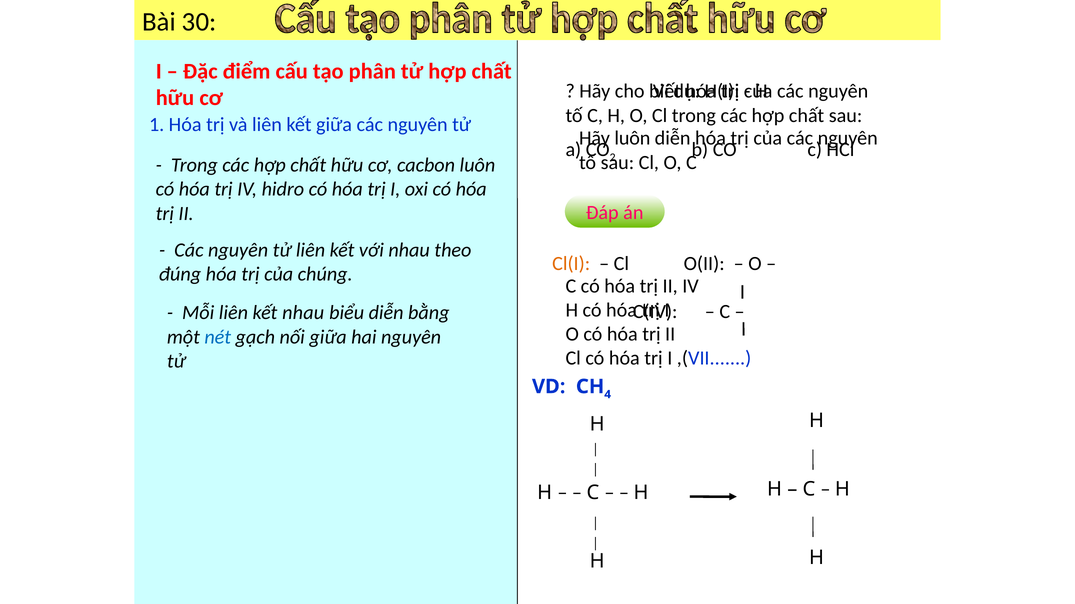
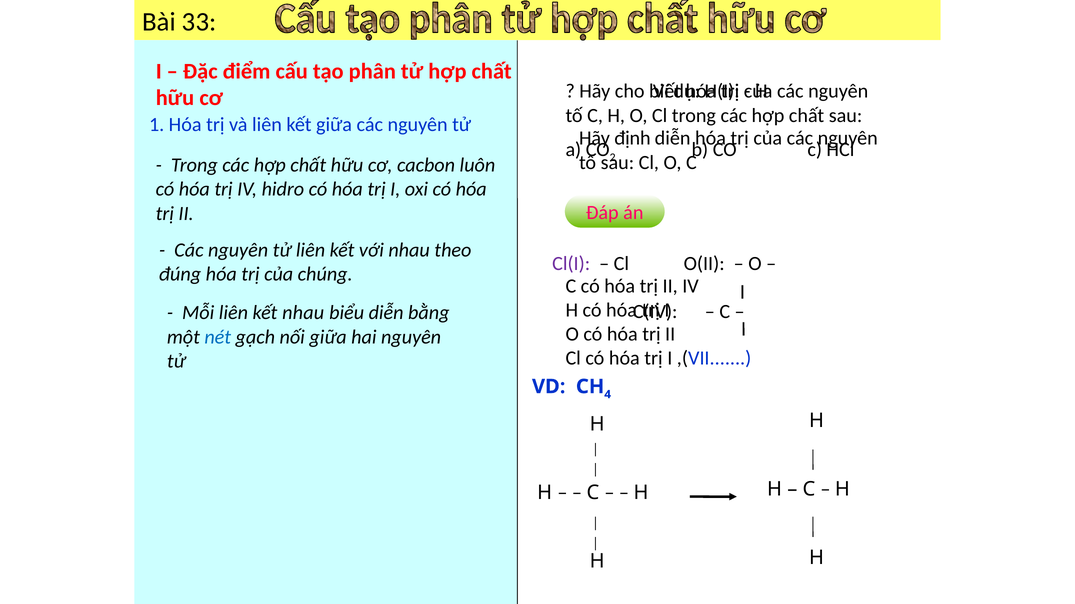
30: 30 -> 33
luôn at (632, 138): luôn -> định
Cl(I colour: orange -> purple
